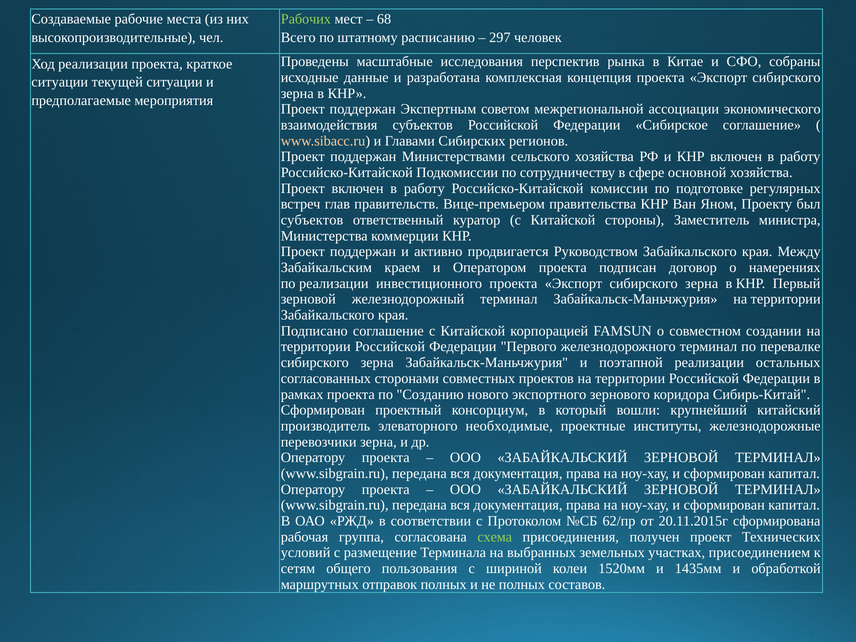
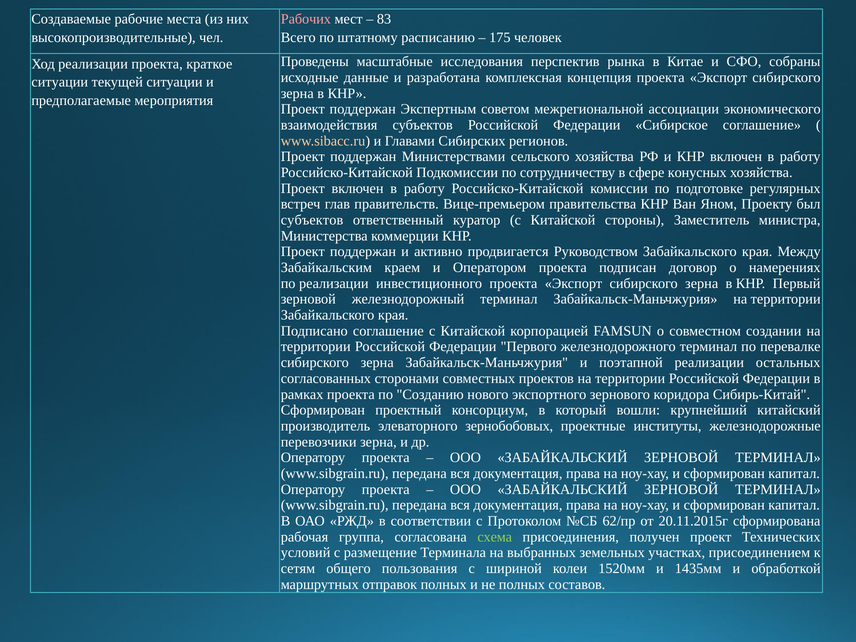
Рабочих colour: light green -> pink
68: 68 -> 83
297: 297 -> 175
основной: основной -> конусных
необходимые: необходимые -> зернобобовых
